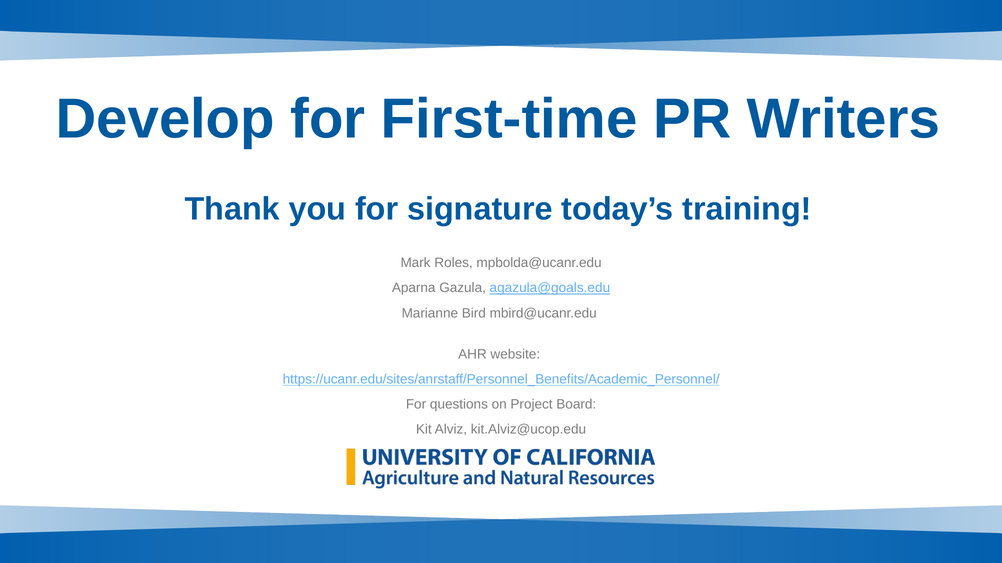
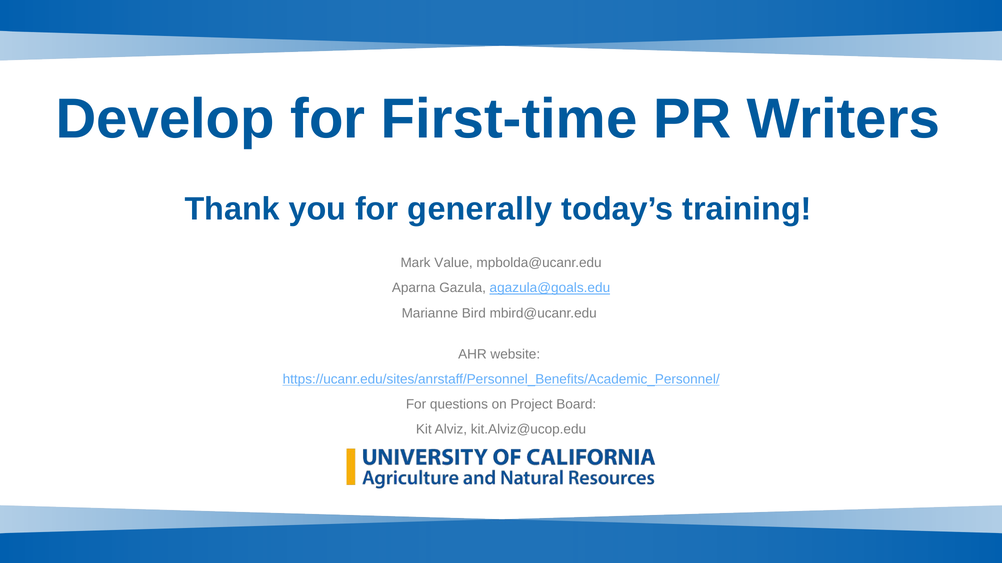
signature: signature -> generally
Roles: Roles -> Value
